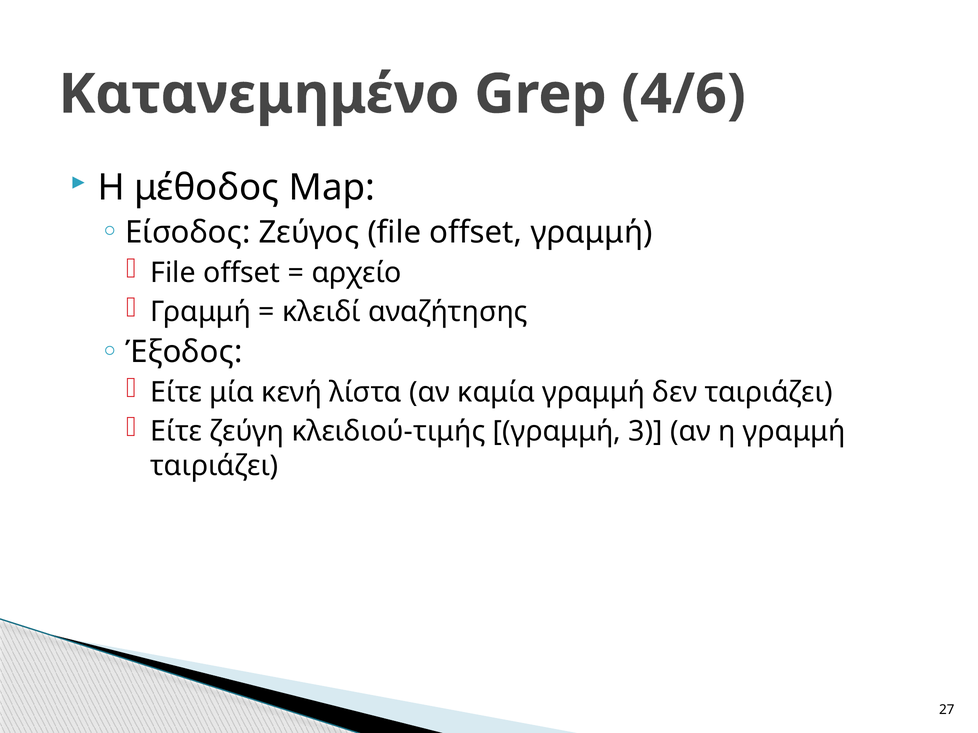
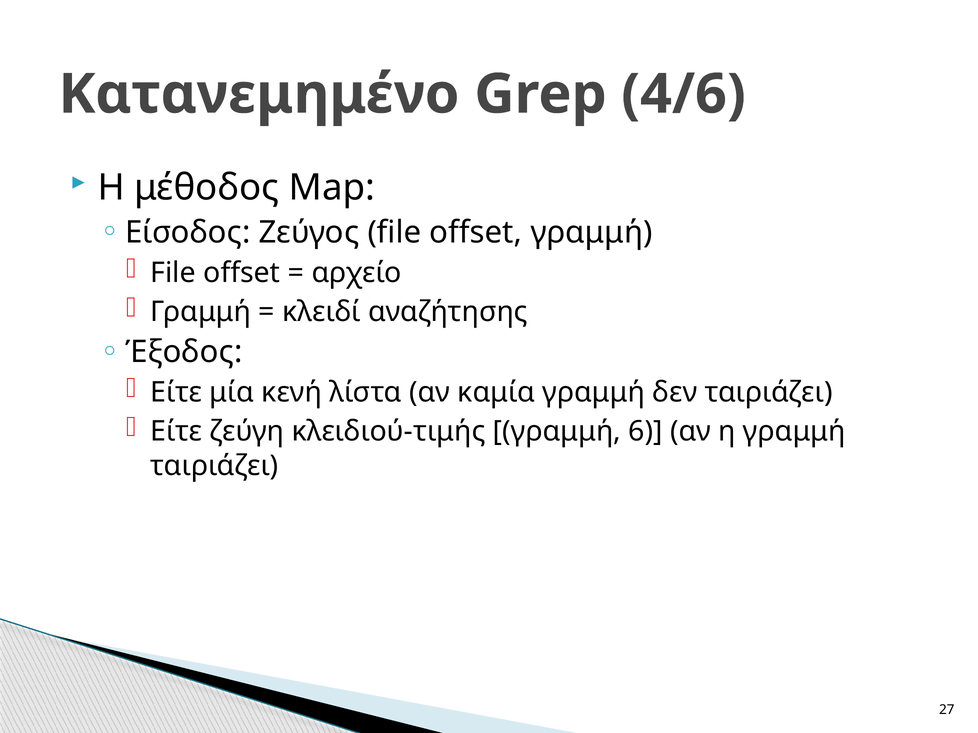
3: 3 -> 6
